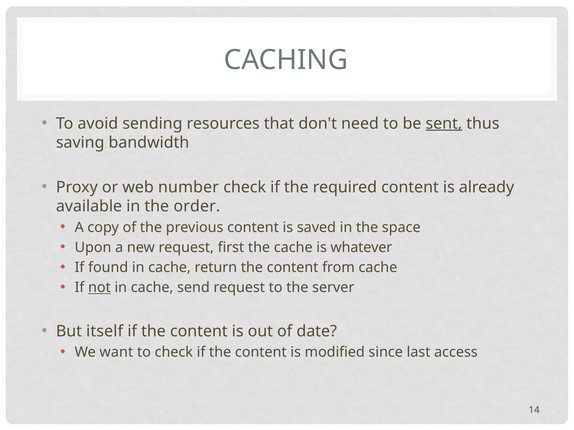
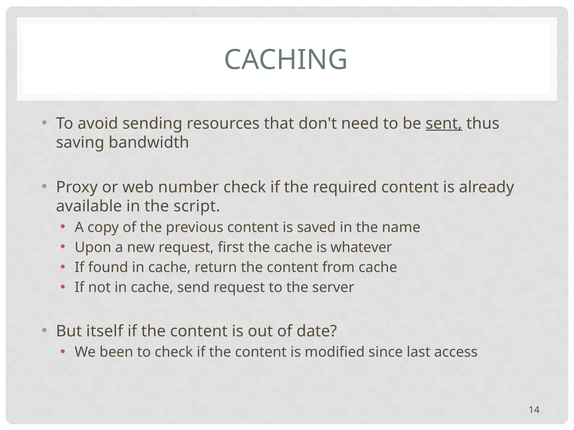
order: order -> script
space: space -> name
not underline: present -> none
want: want -> been
